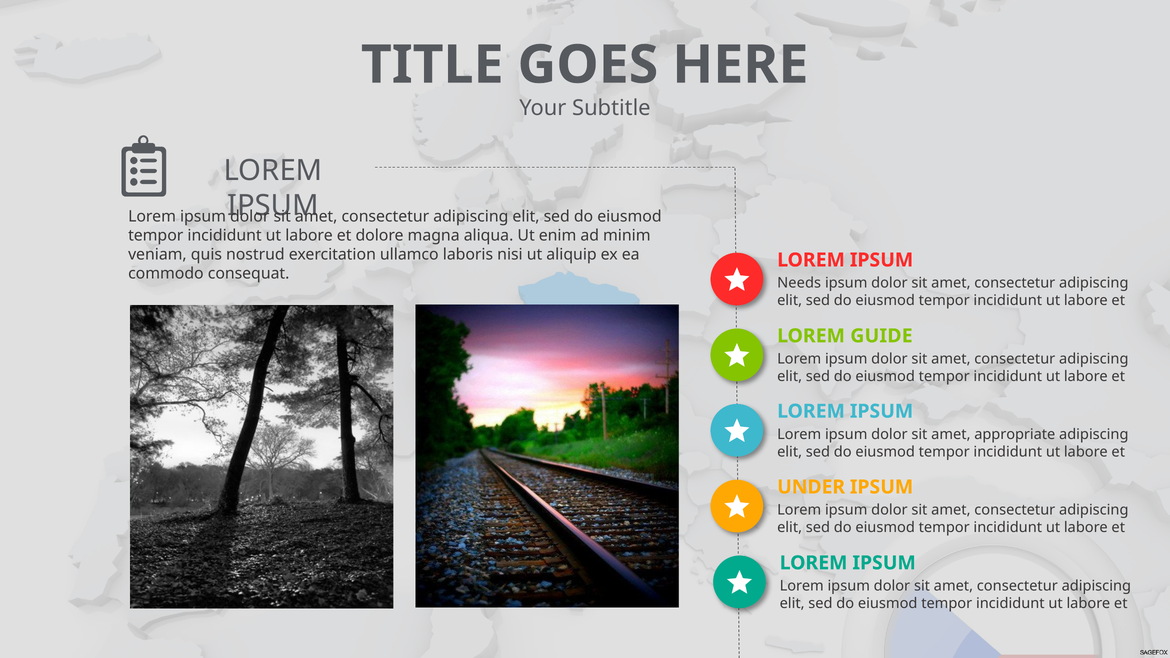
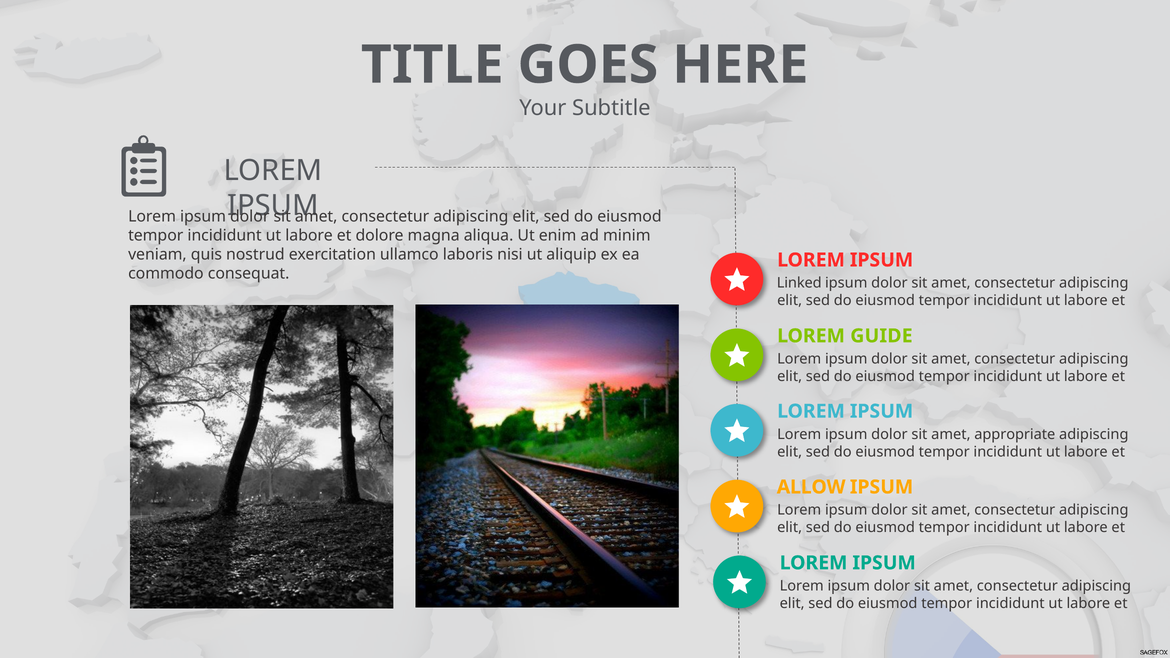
Needs: Needs -> Linked
UNDER: UNDER -> ALLOW
